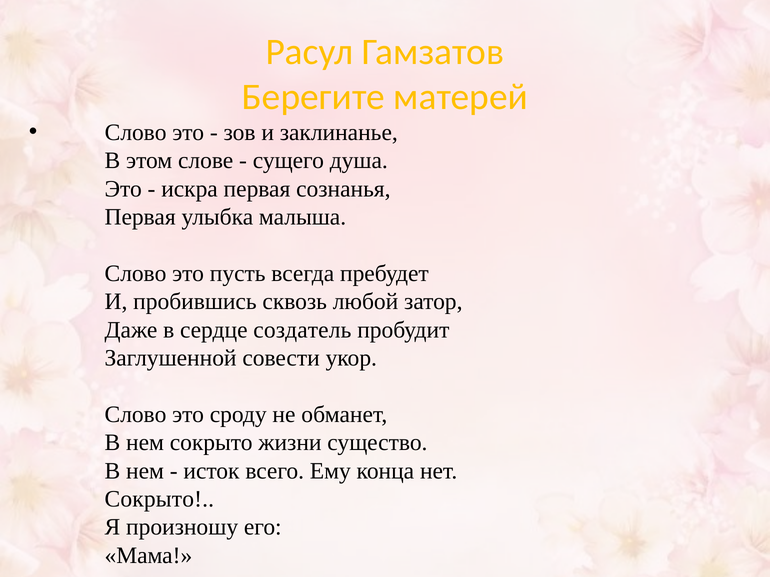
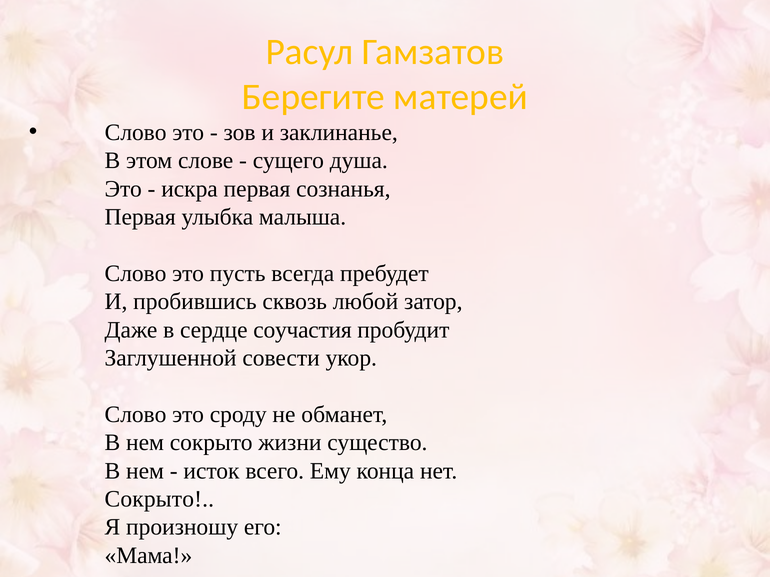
создатель: создатель -> соучастия
